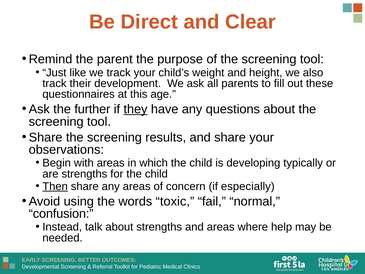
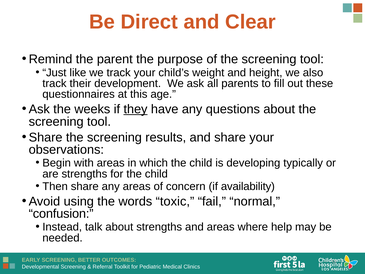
further: further -> weeks
Then underline: present -> none
especially: especially -> availability
